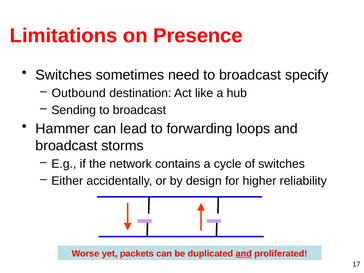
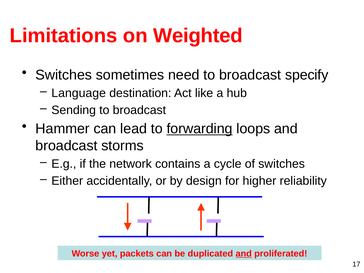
Presence: Presence -> Weighted
Outbound: Outbound -> Language
forwarding underline: none -> present
